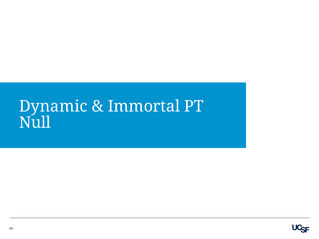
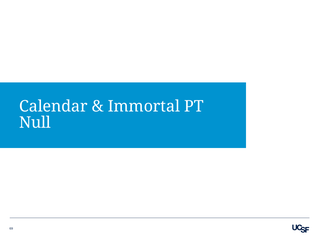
Dynamic: Dynamic -> Calendar
